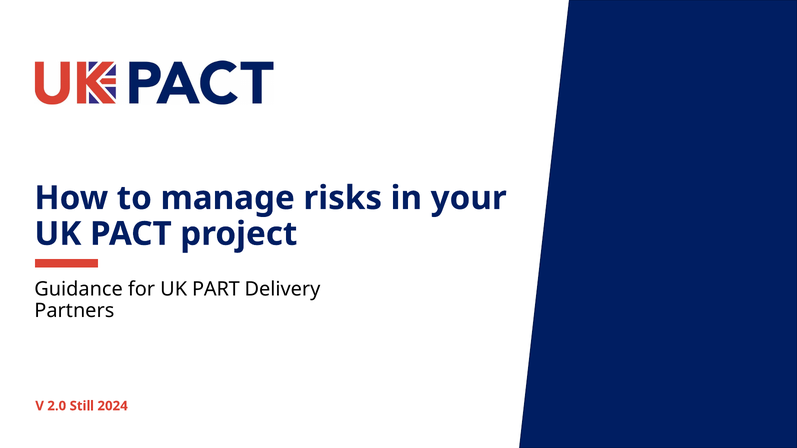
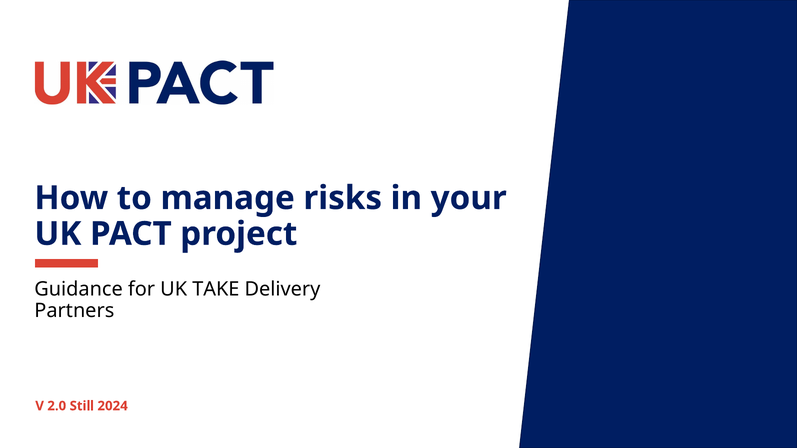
PART: PART -> TAKE
